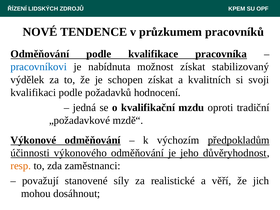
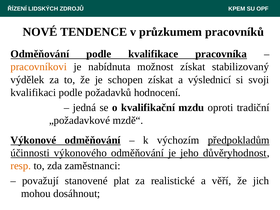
pracovníkovi colour: blue -> orange
kvalitních: kvalitních -> výslednicí
síly: síly -> plat
